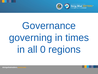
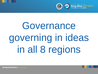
times: times -> ideas
0: 0 -> 8
